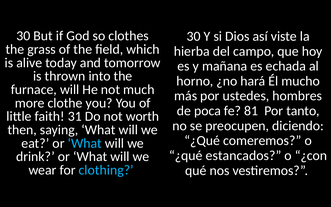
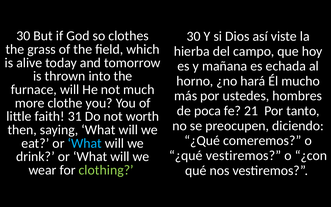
81: 81 -> 21
¿qué estancados: estancados -> vestiremos
clothing colour: light blue -> light green
